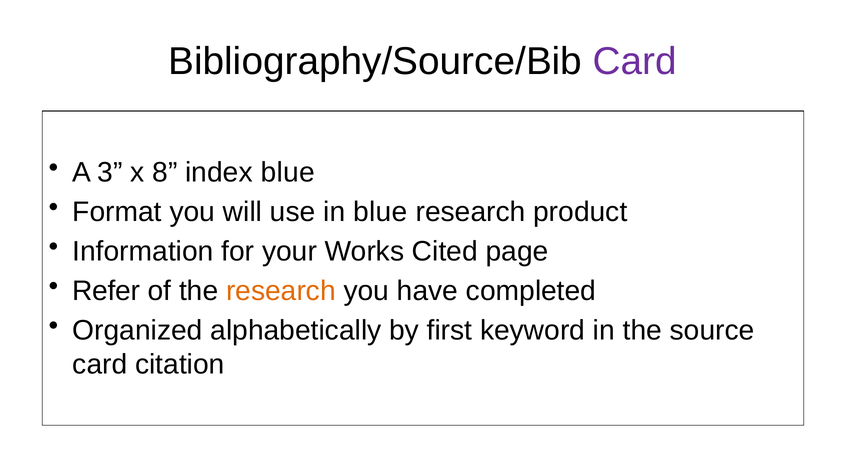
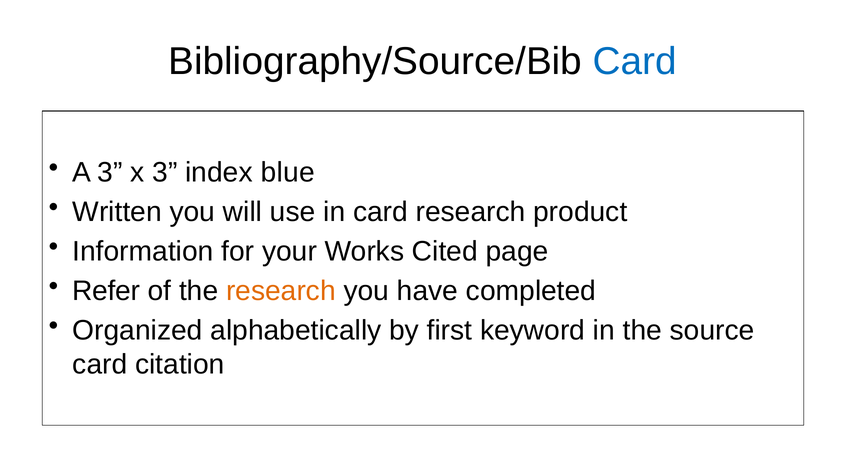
Card at (635, 61) colour: purple -> blue
x 8: 8 -> 3
Format: Format -> Written
in blue: blue -> card
